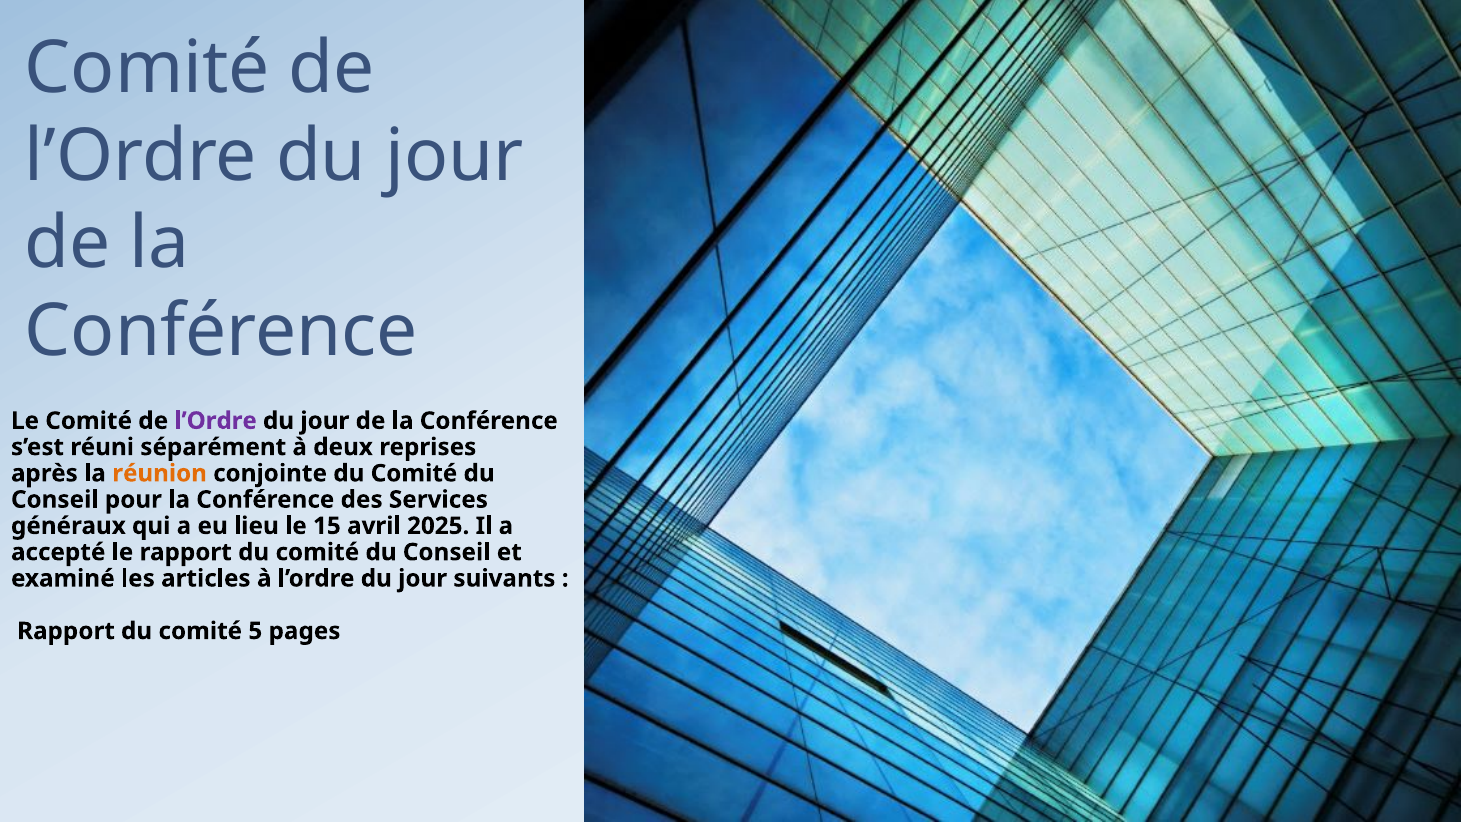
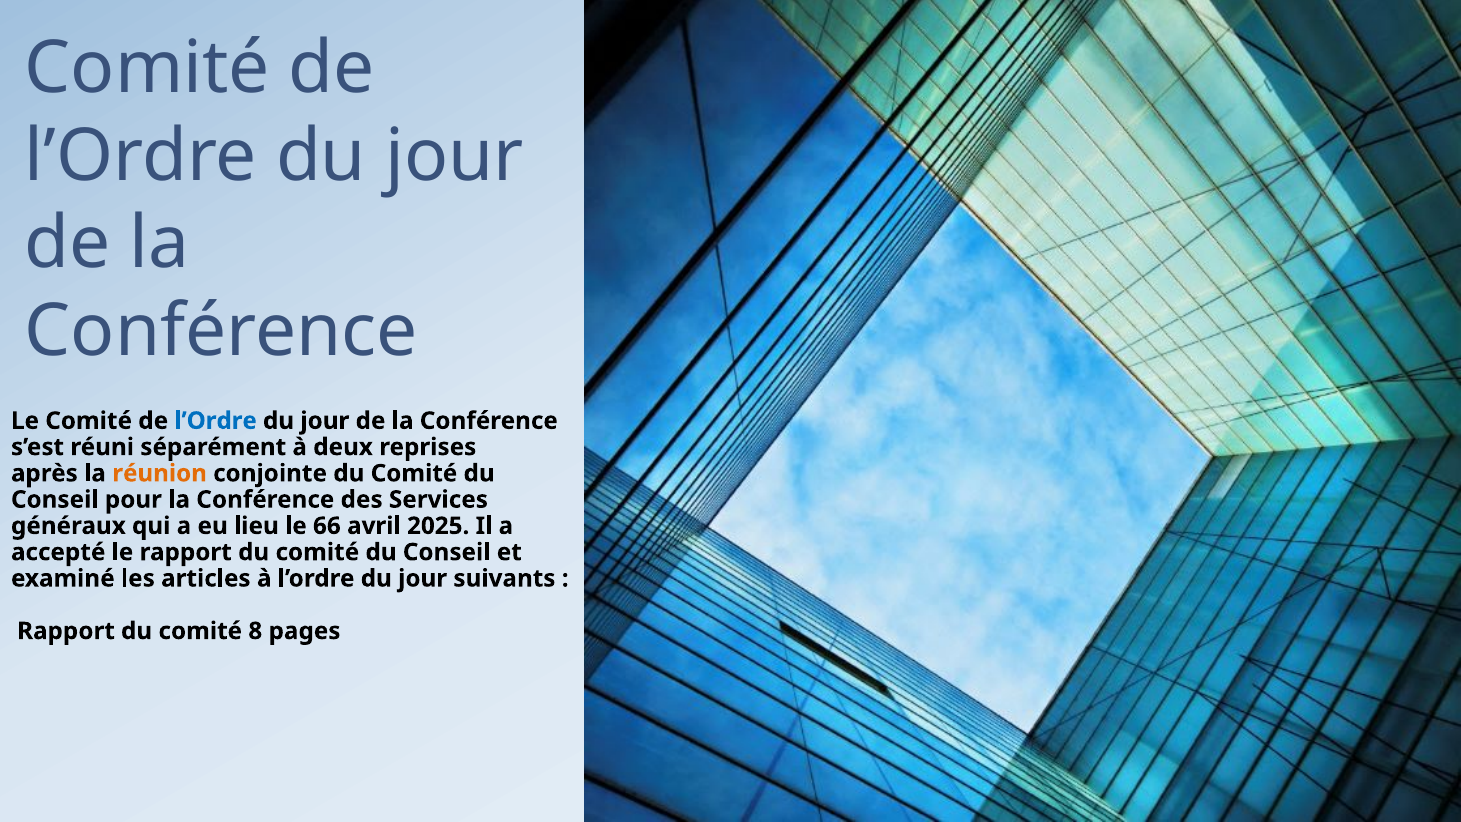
l’Ordre at (216, 421) colour: purple -> blue
15: 15 -> 66
5: 5 -> 8
